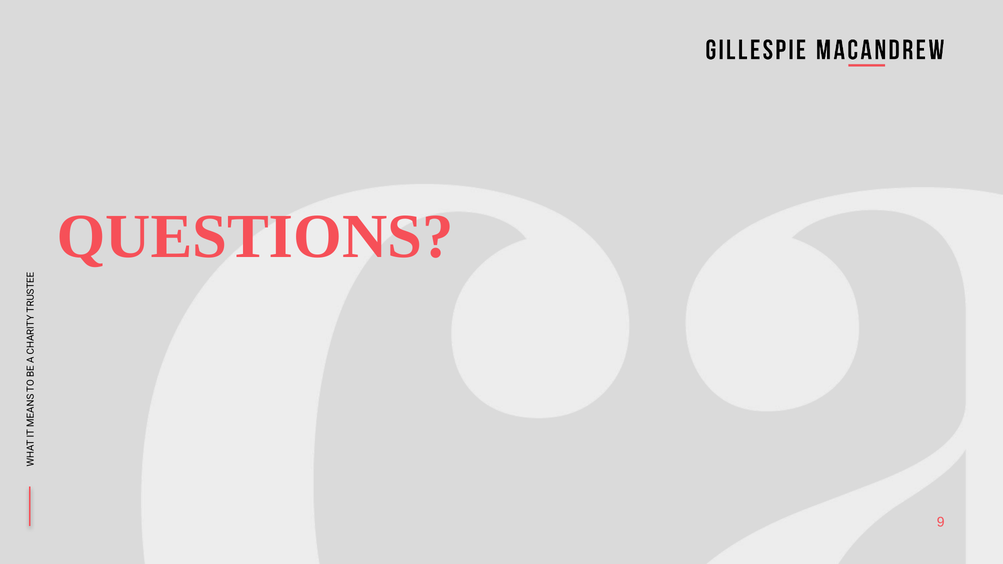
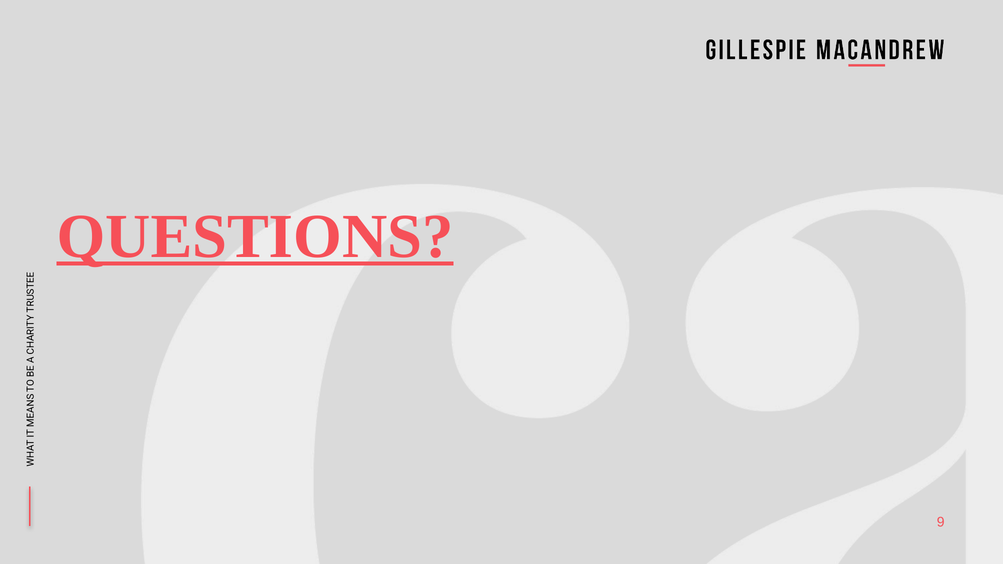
QUESTIONS underline: none -> present
